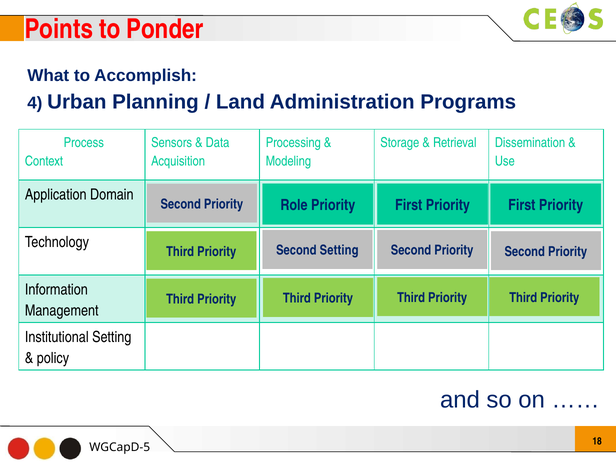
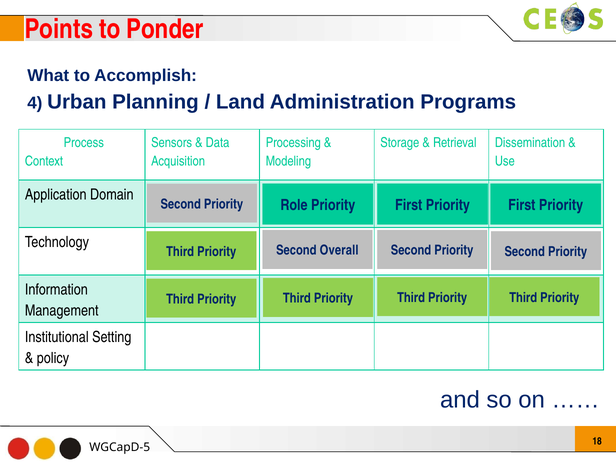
Second Setting: Setting -> Overall
